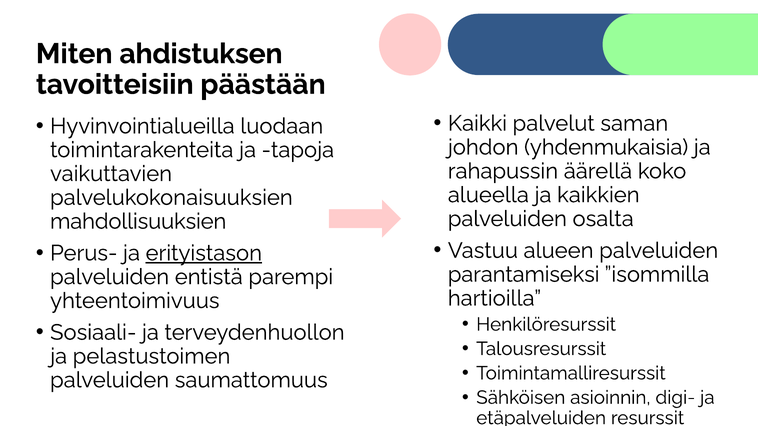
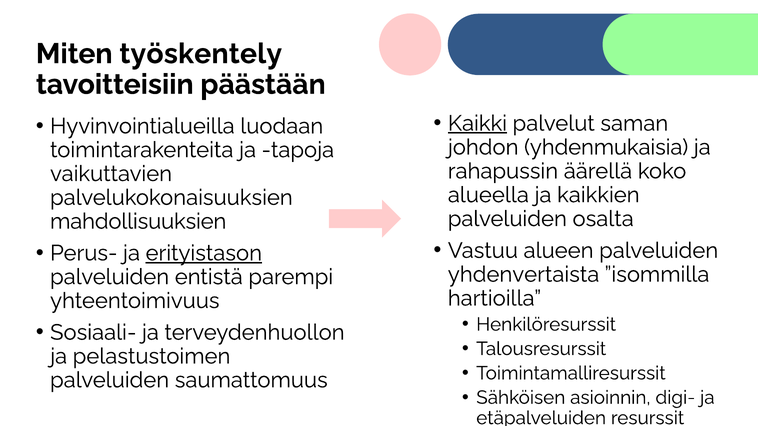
ahdistuksen: ahdistuksen -> työskentely
Kaikki underline: none -> present
parantamiseksi: parantamiseksi -> yhdenvertaista
